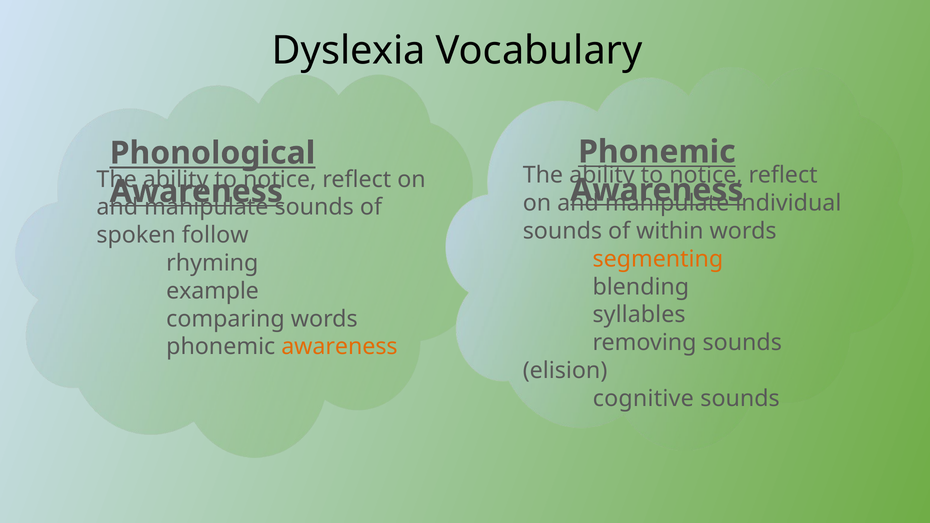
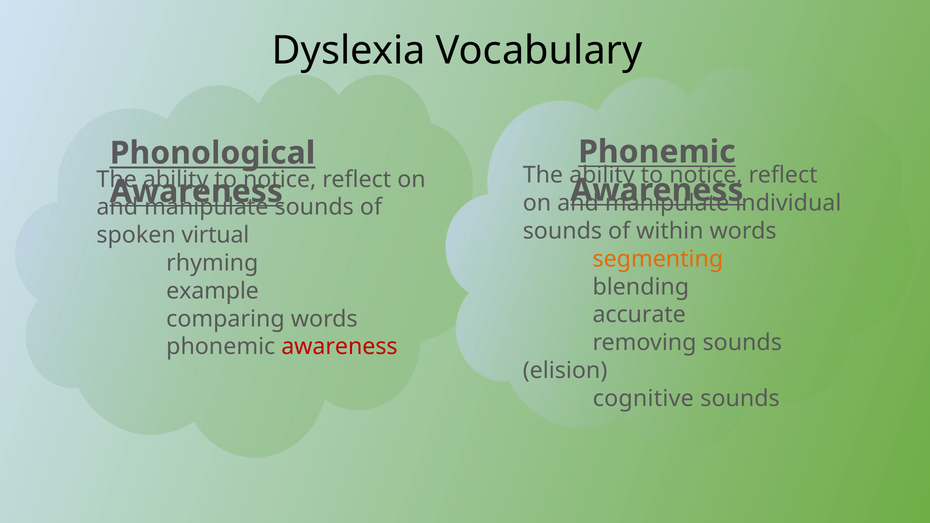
follow: follow -> virtual
syllables: syllables -> accurate
awareness at (339, 347) colour: orange -> red
